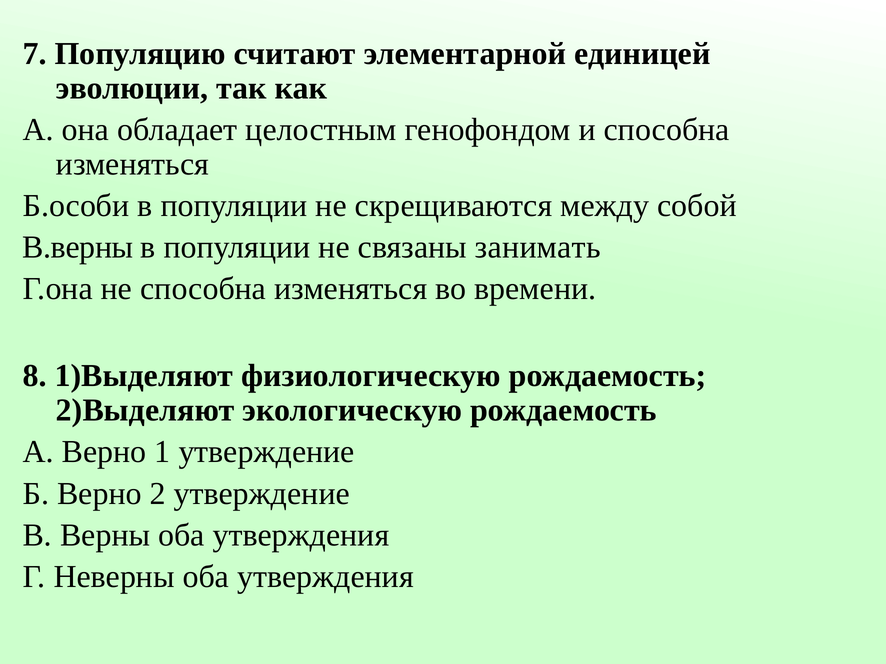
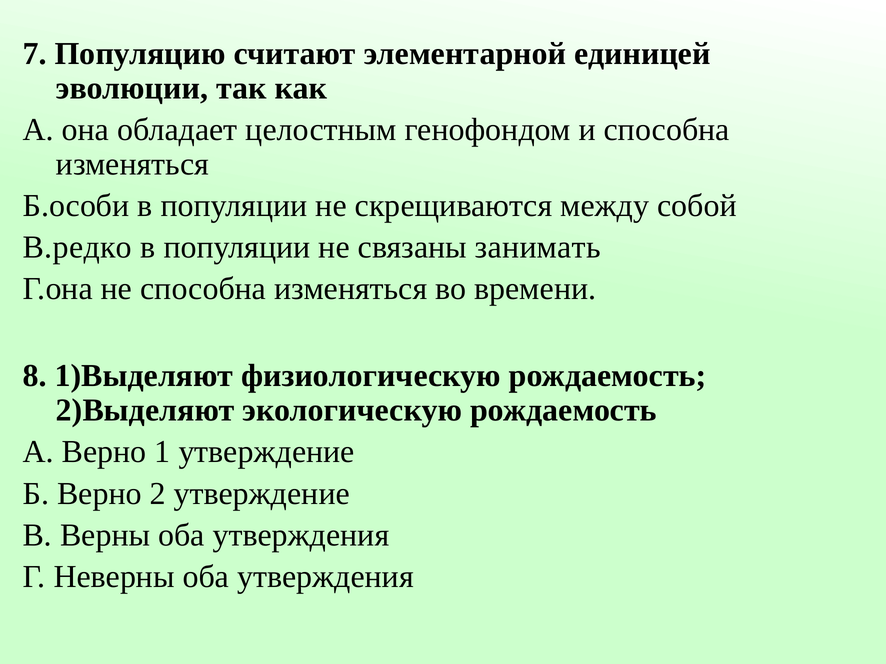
В.верны: В.верны -> В.редко
